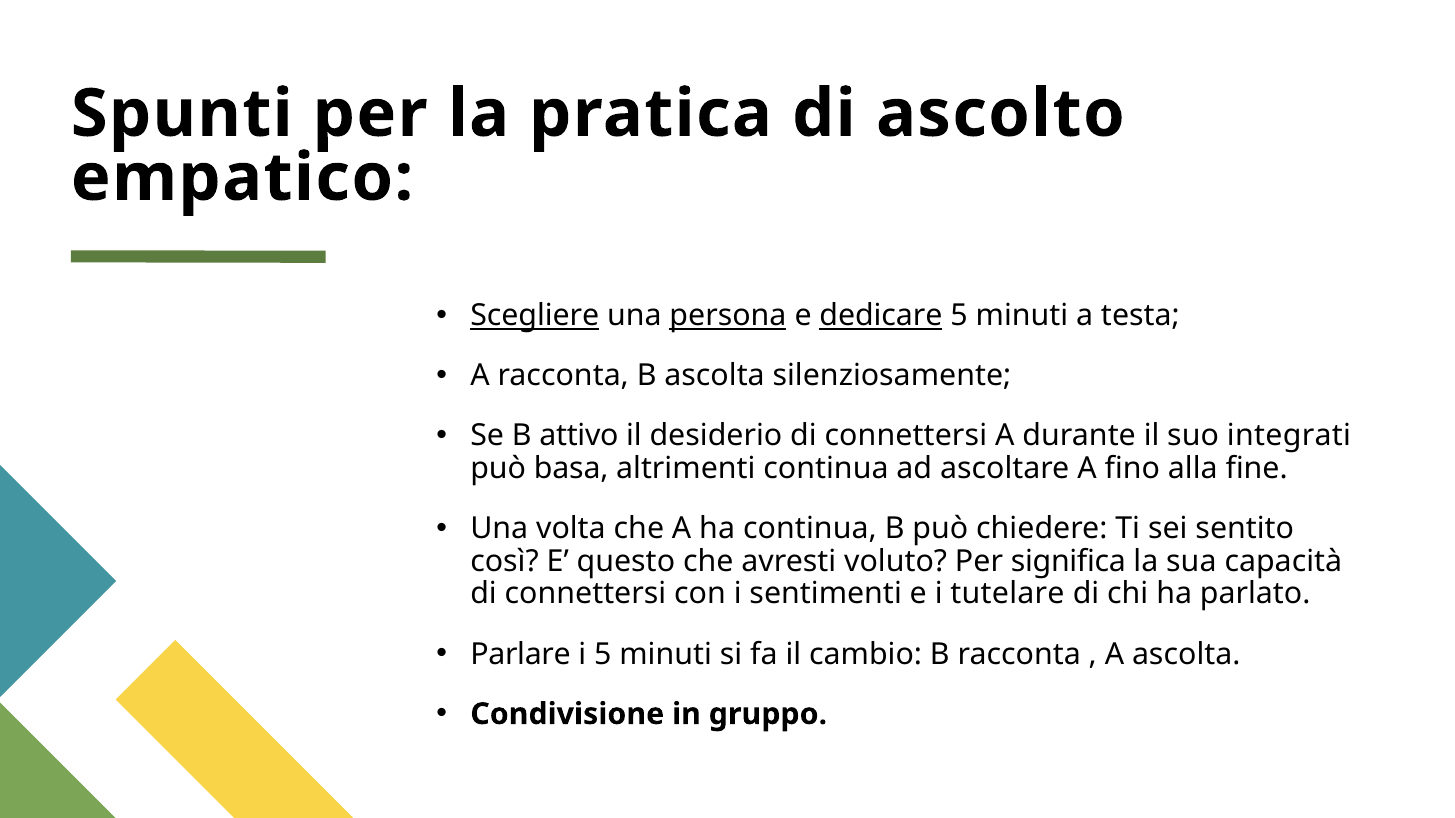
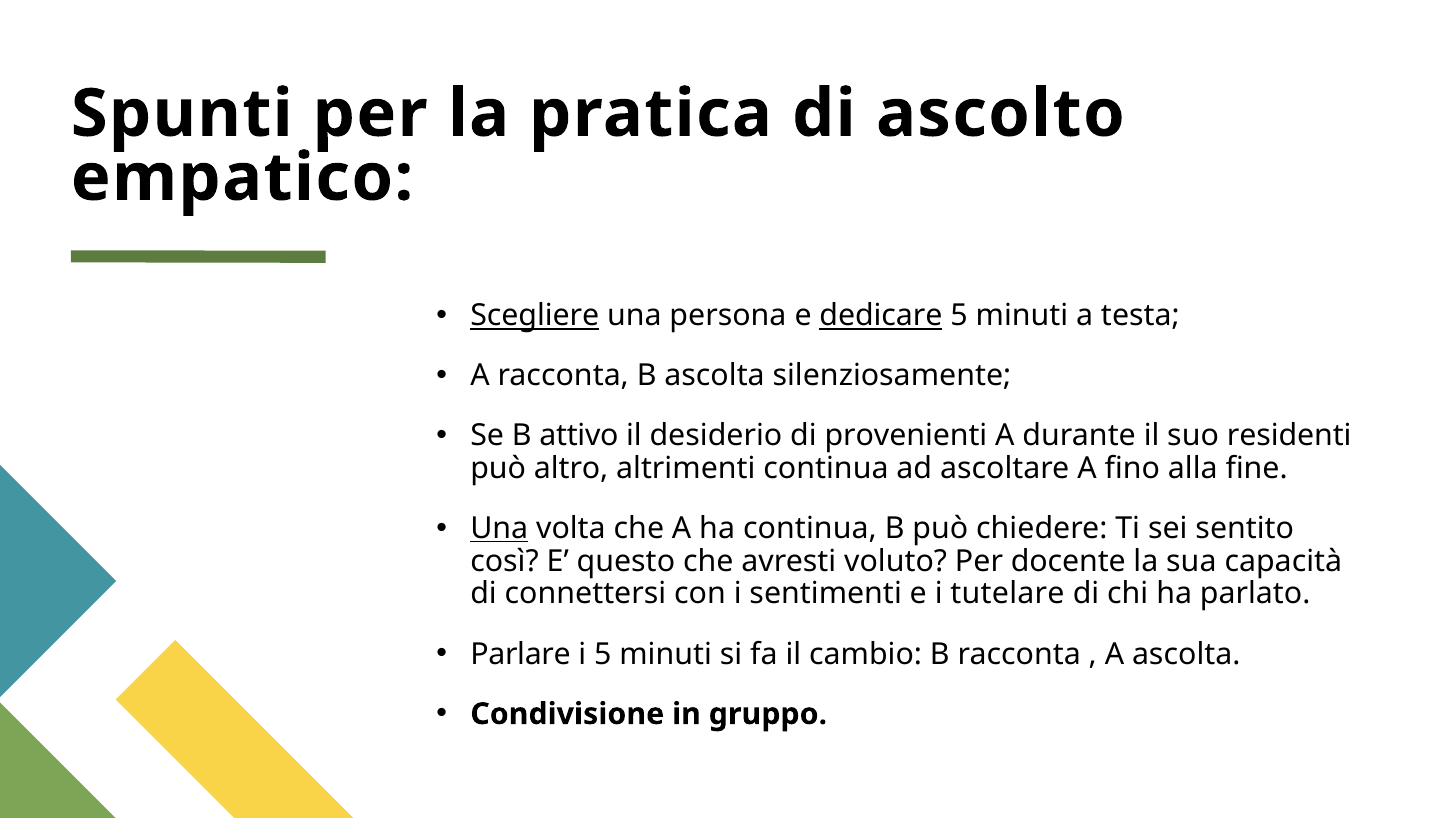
persona underline: present -> none
desiderio di connettersi: connettersi -> provenienti
integrati: integrati -> residenti
basa: basa -> altro
Una at (499, 529) underline: none -> present
significa: significa -> docente
